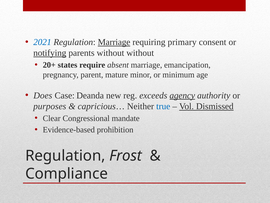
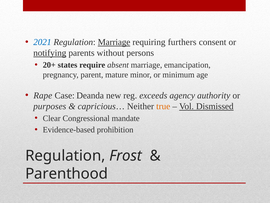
primary: primary -> furthers
without without: without -> persons
Does: Does -> Rape
agency underline: present -> none
true colour: blue -> orange
Compliance: Compliance -> Parenthood
